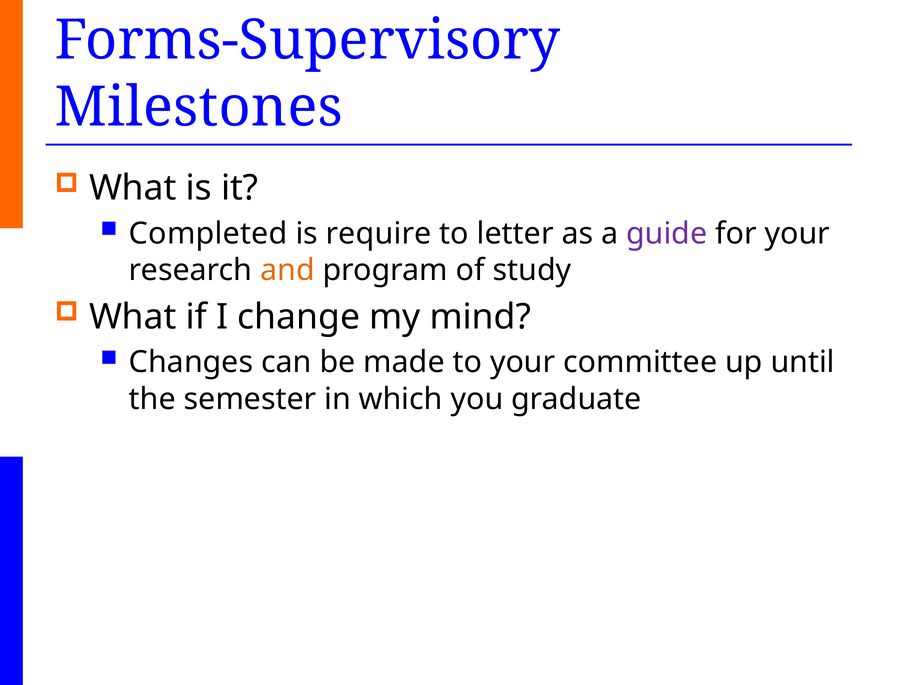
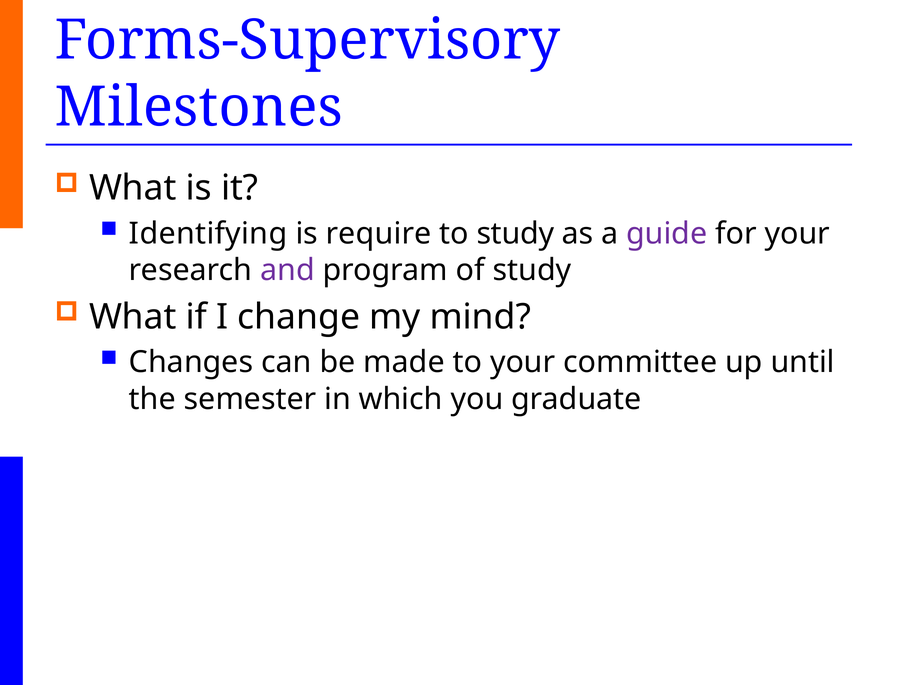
Completed: Completed -> Identifying
to letter: letter -> study
and colour: orange -> purple
